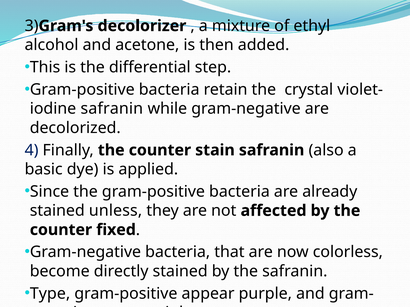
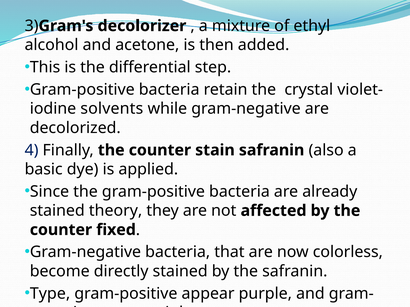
safranin at (112, 109): safranin -> solvents
unless: unless -> theory
